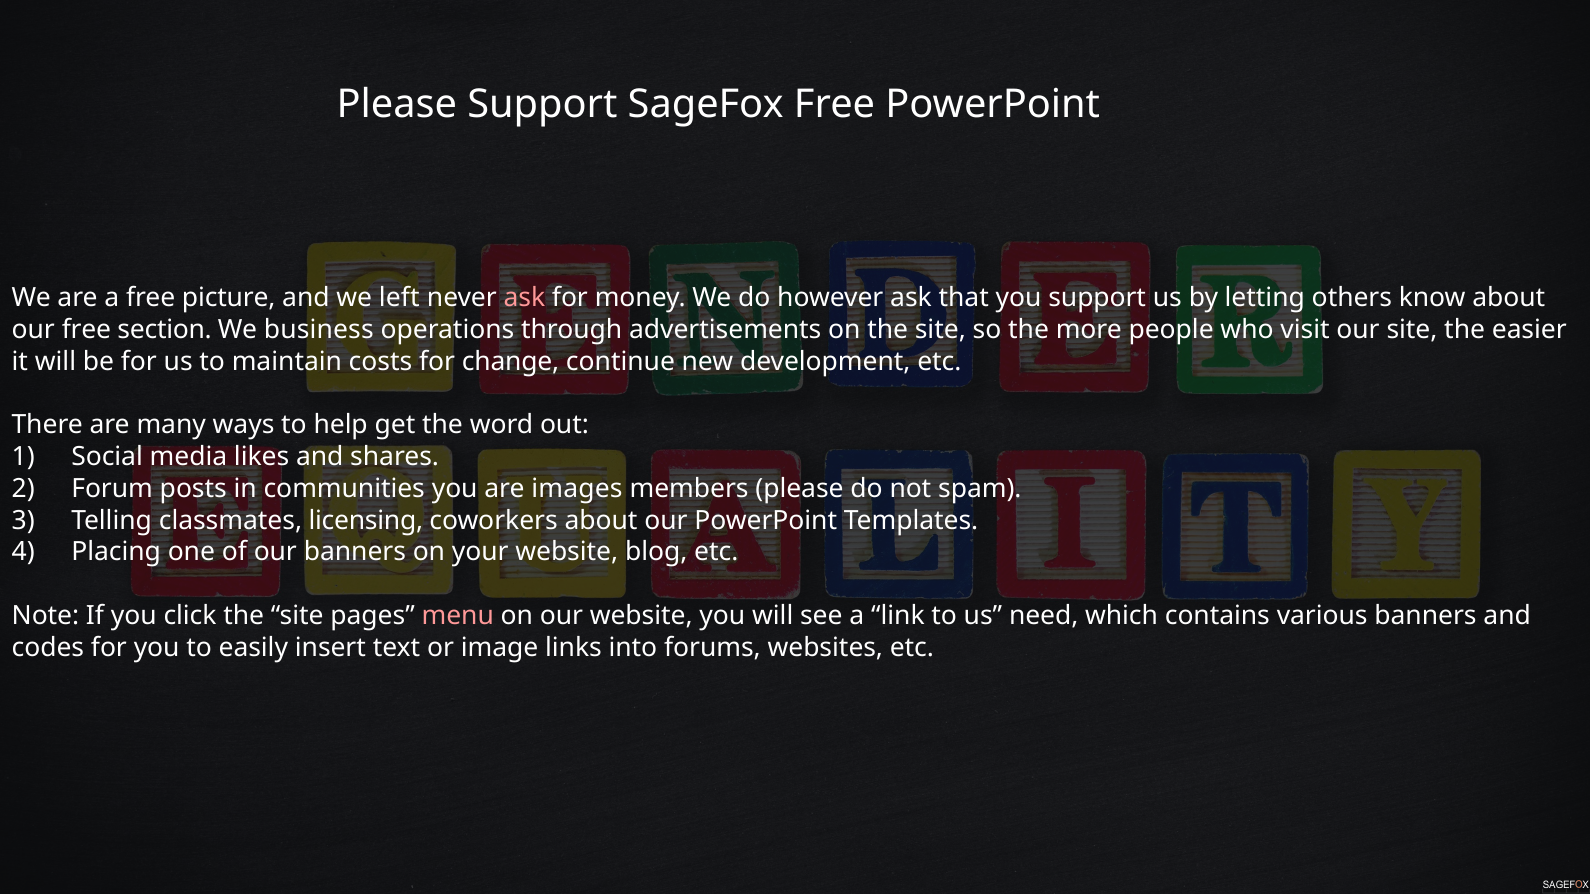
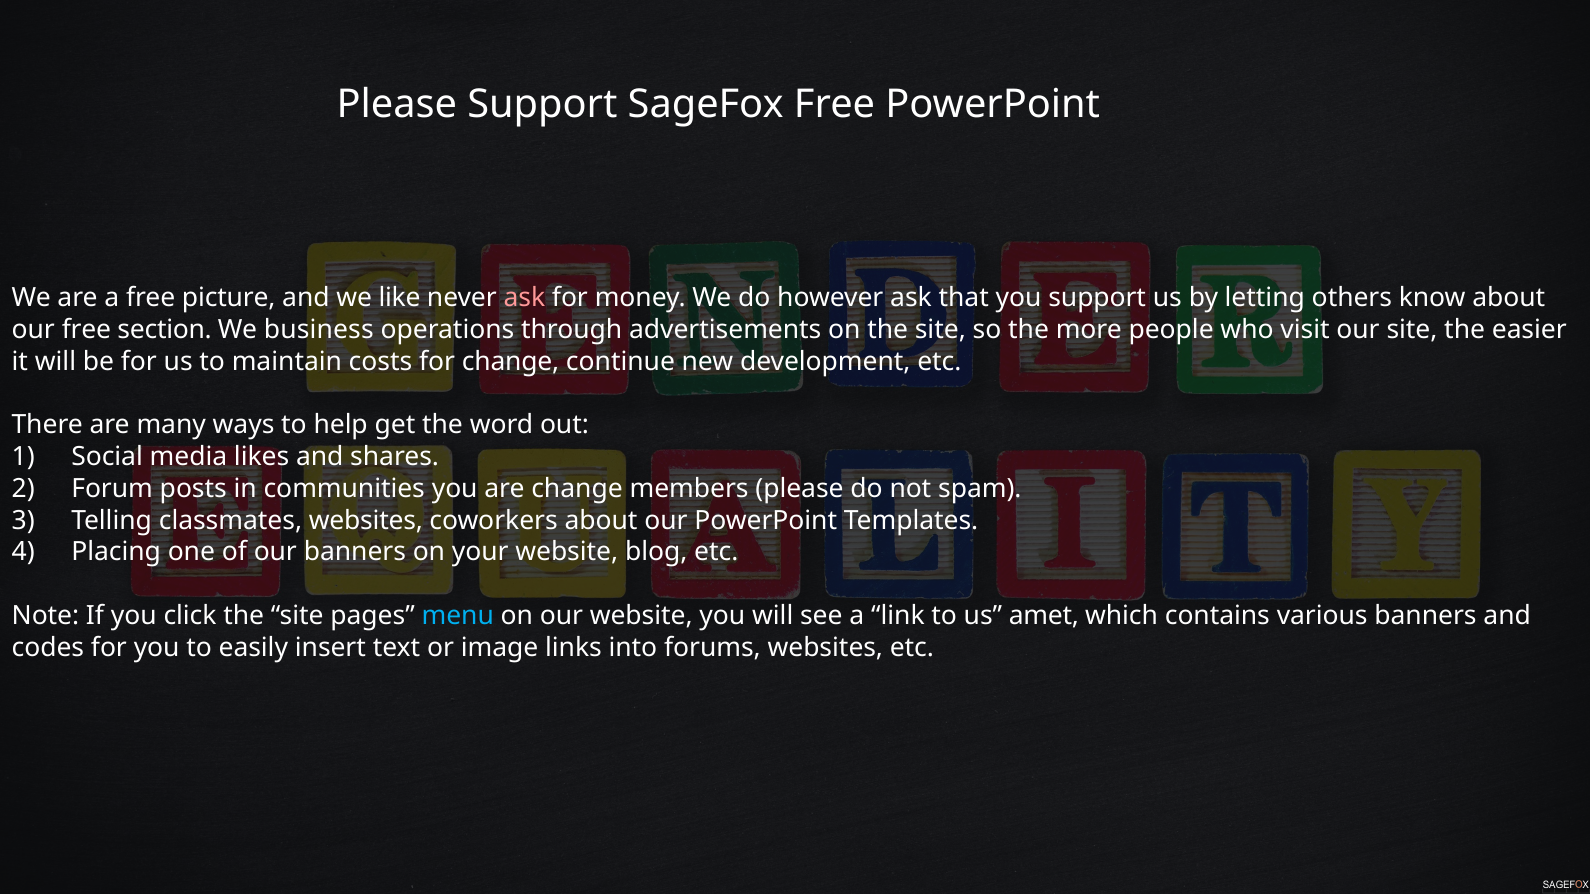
left: left -> like
are images: images -> change
classmates licensing: licensing -> websites
menu colour: pink -> light blue
need: need -> amet
